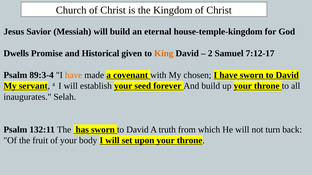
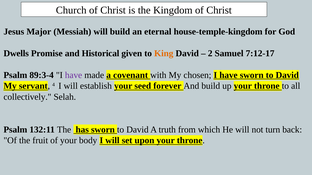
Savior: Savior -> Major
have at (74, 75) colour: orange -> purple
inaugurates: inaugurates -> collectively
